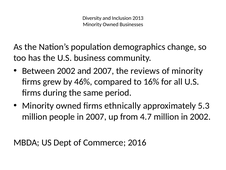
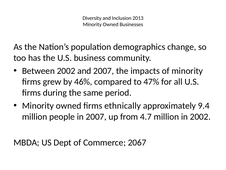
reviews: reviews -> impacts
16%: 16% -> 47%
5.3: 5.3 -> 9.4
2016: 2016 -> 2067
